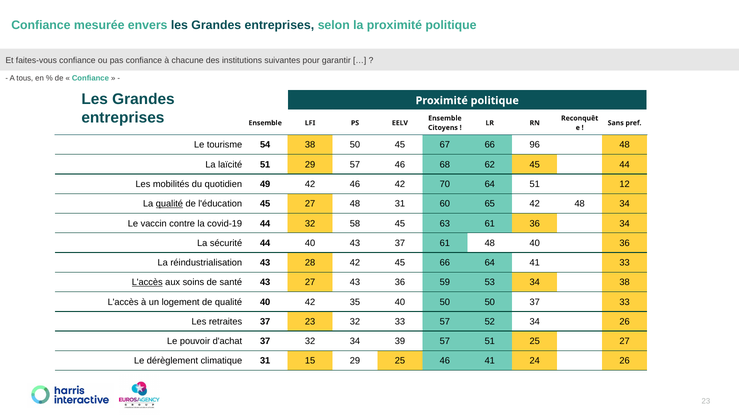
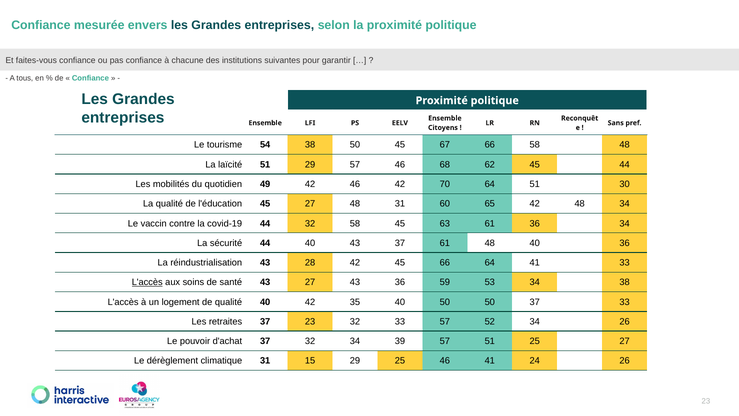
66 96: 96 -> 58
12: 12 -> 30
qualité at (169, 204) underline: present -> none
